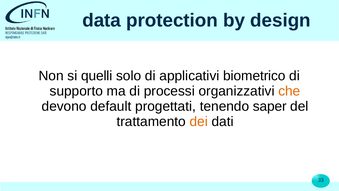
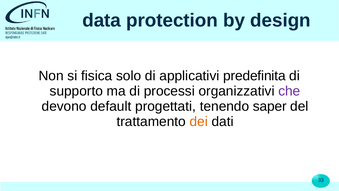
quelli: quelli -> fisica
biometrico: biometrico -> predefinita
che colour: orange -> purple
